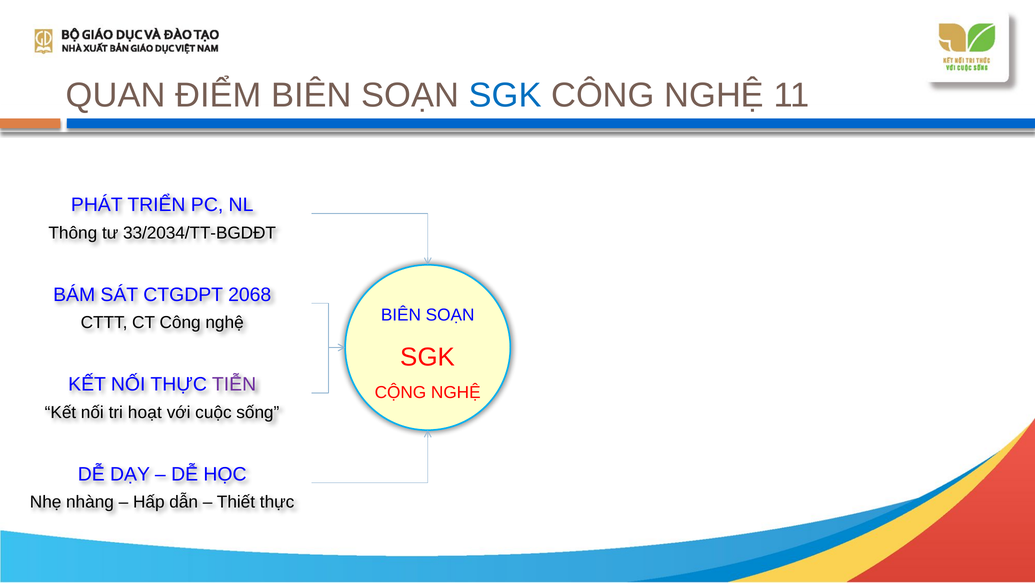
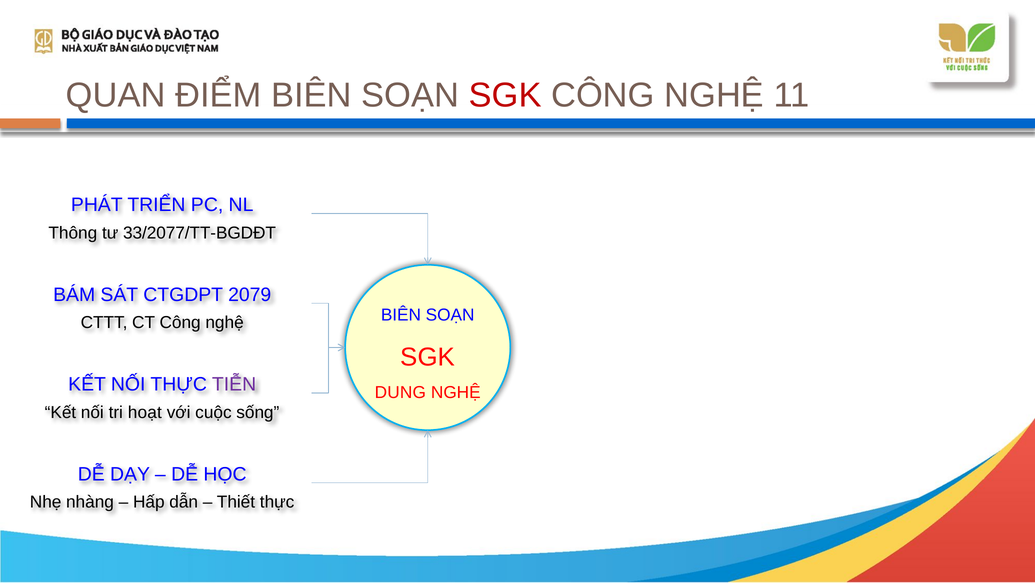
SGK at (505, 95) colour: blue -> red
33/2034/TT-BGDĐT: 33/2034/TT-BGDĐT -> 33/2077/TT-BGDĐT
2068: 2068 -> 2079
CỘNG: CỘNG -> DUNG
